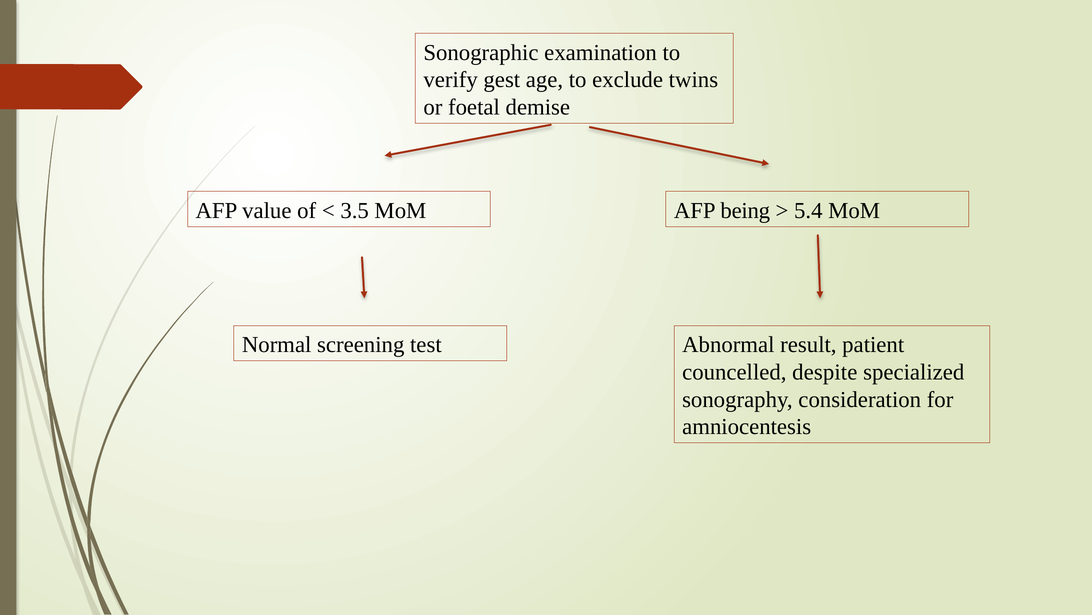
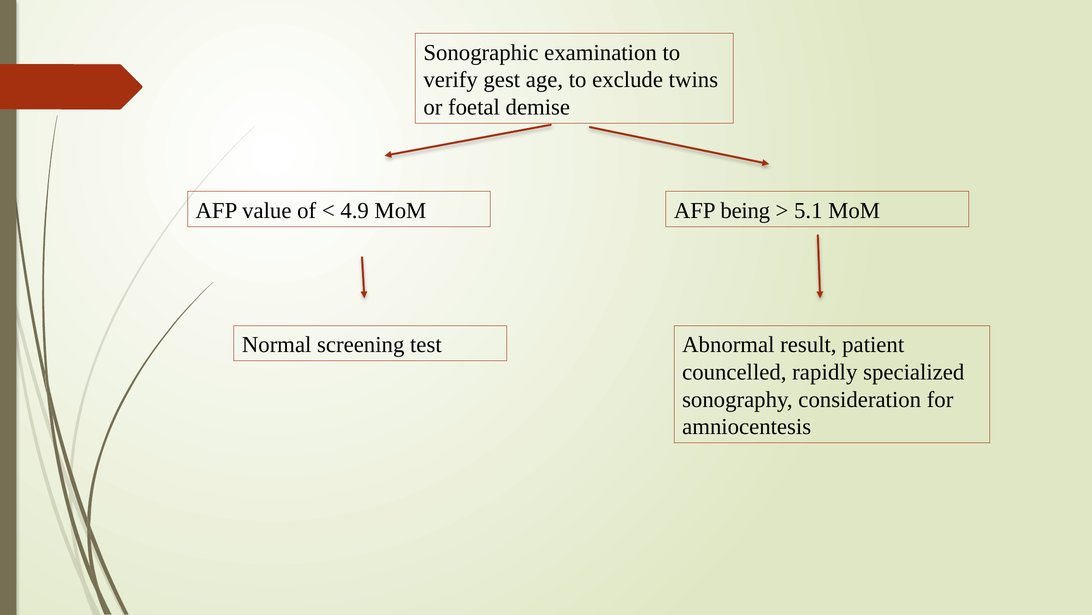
3.5: 3.5 -> 4.9
5.4: 5.4 -> 5.1
despite: despite -> rapidly
